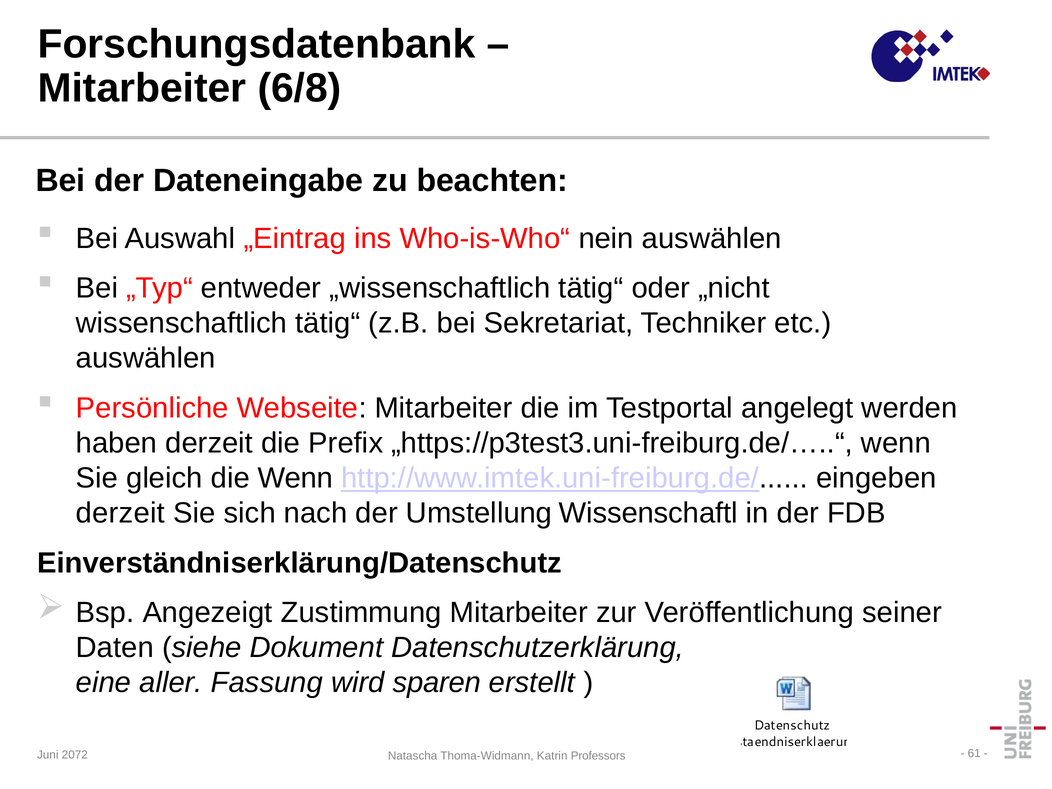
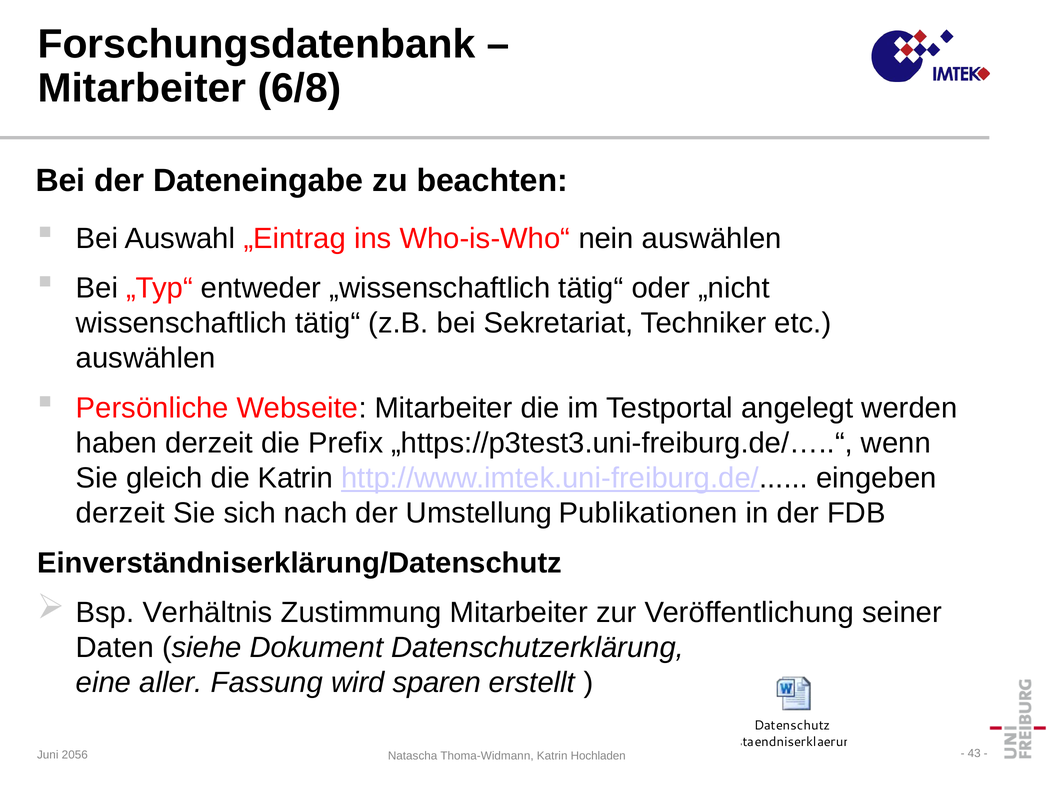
die Wenn: Wenn -> Katrin
Wissenschaftl: Wissenschaftl -> Publikationen
Angezeigt: Angezeigt -> Verhältnis
2072: 2072 -> 2056
Professors: Professors -> Hochladen
61: 61 -> 43
